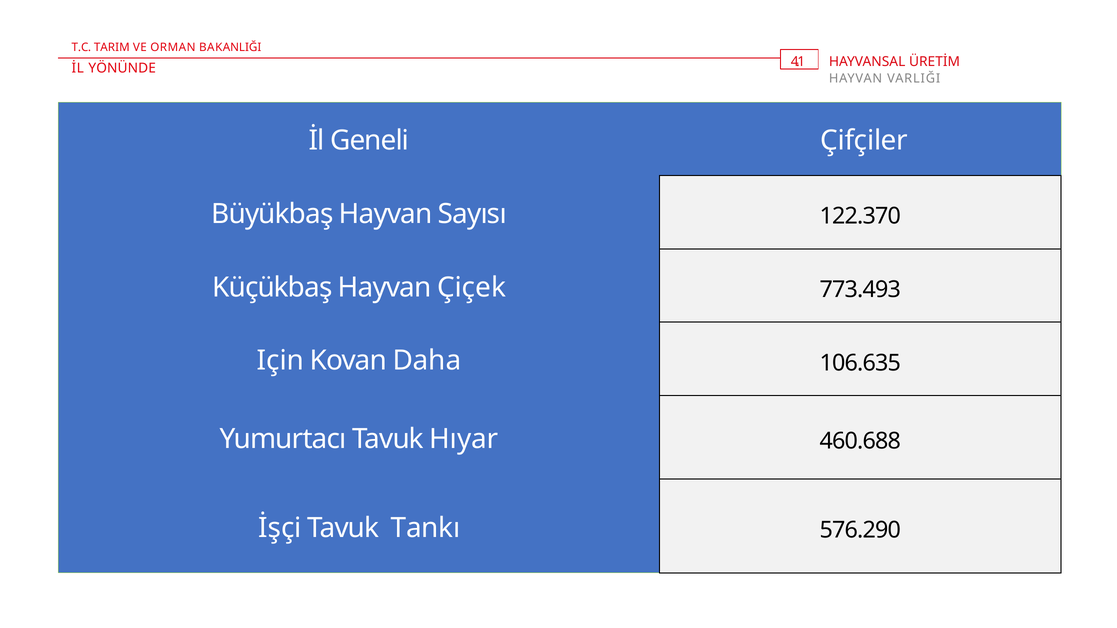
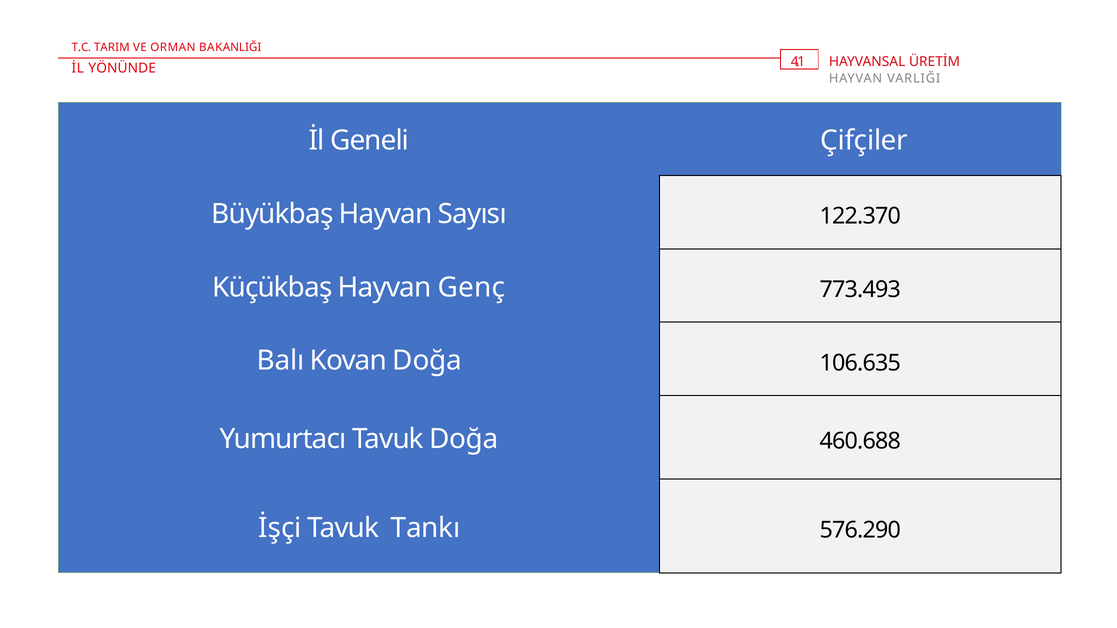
Çiçek: Çiçek -> Genç
Için: Için -> Balı
Kovan Daha: Daha -> Doğa
Tavuk Hıyar: Hıyar -> Doğa
